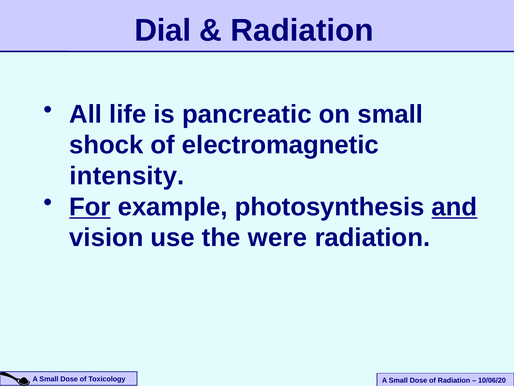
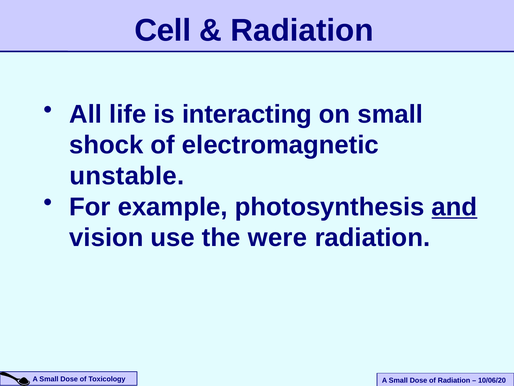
Dial: Dial -> Cell
pancreatic: pancreatic -> interacting
intensity: intensity -> unstable
For underline: present -> none
